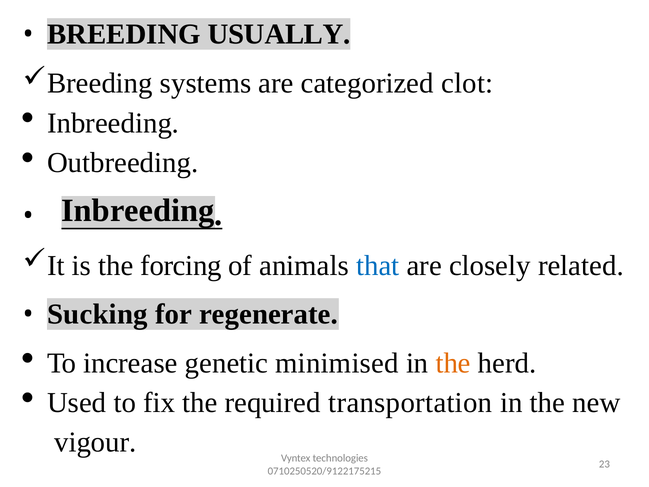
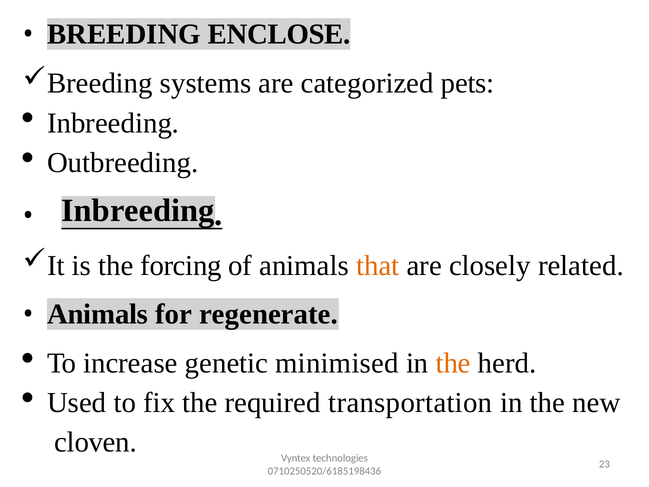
USUALLY: USUALLY -> ENCLOSE
clot: clot -> pets
that colour: blue -> orange
Sucking at (97, 314): Sucking -> Animals
vigour: vigour -> cloven
0710250520/9122175215: 0710250520/9122175215 -> 0710250520/6185198436
